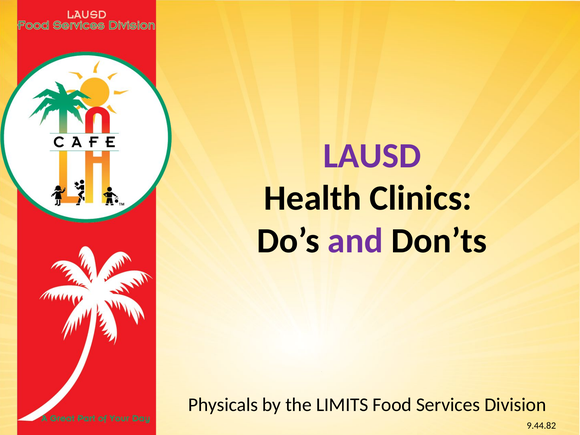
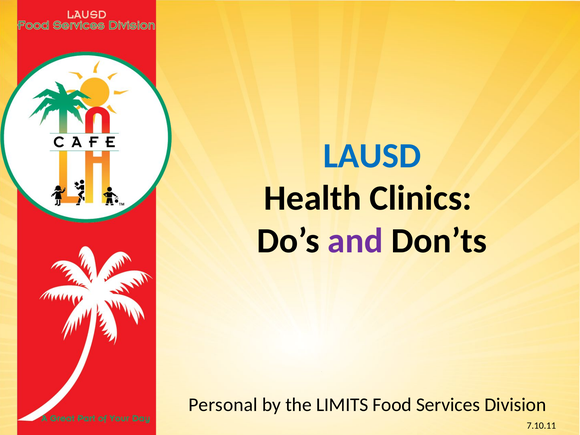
LAUSD colour: purple -> blue
Physicals: Physicals -> Personal
9.44.82: 9.44.82 -> 7.10.11
